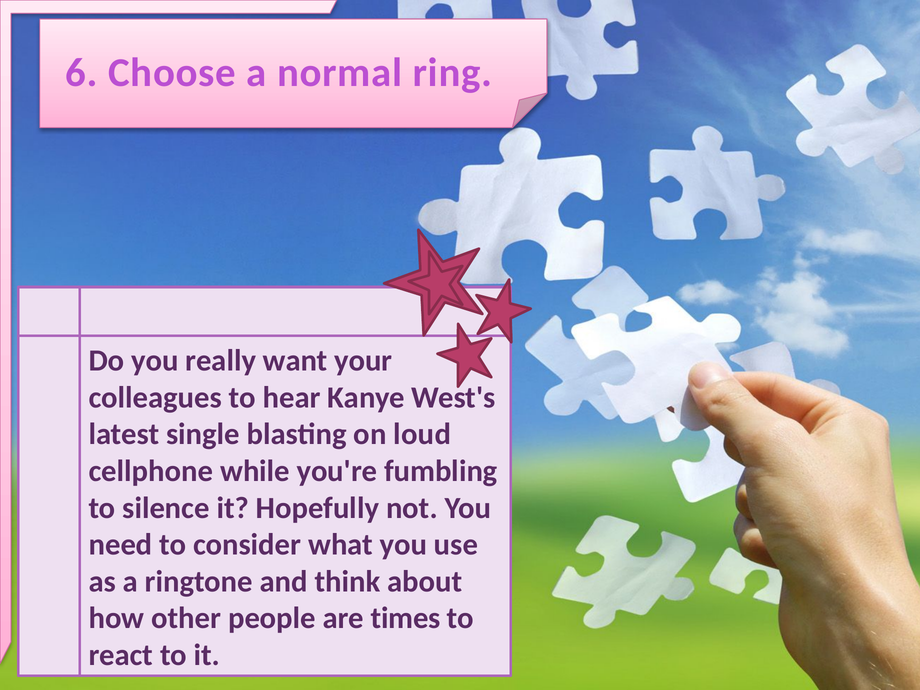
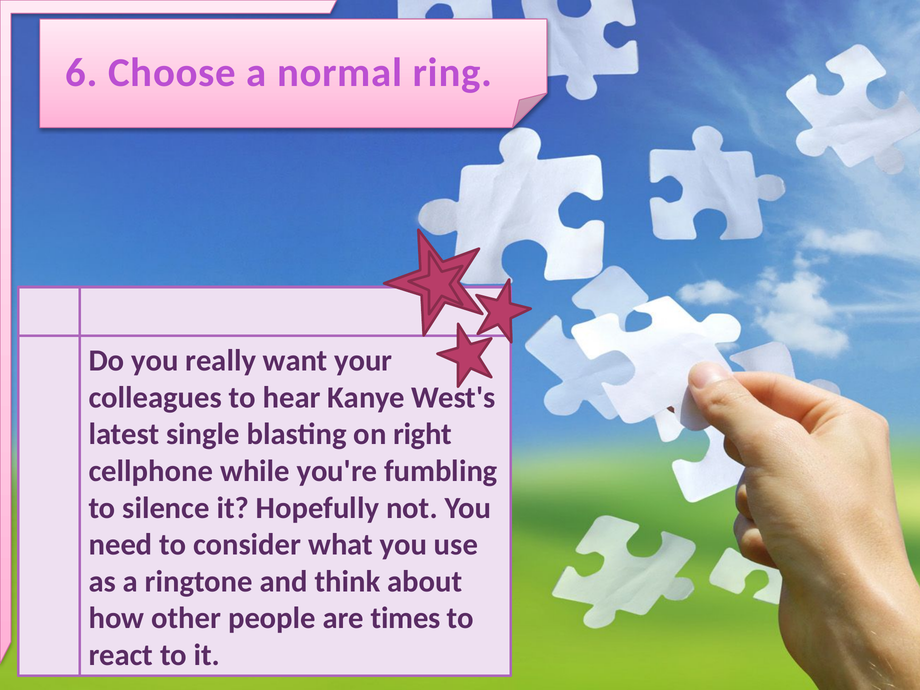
loud: loud -> right
